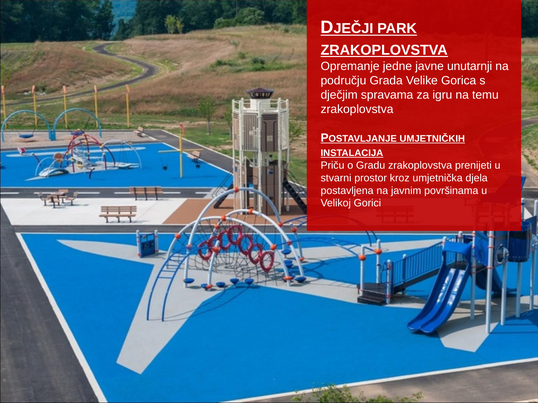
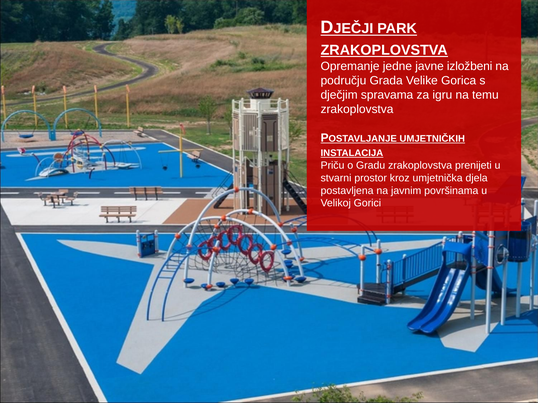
unutarnji: unutarnji -> izložbeni
